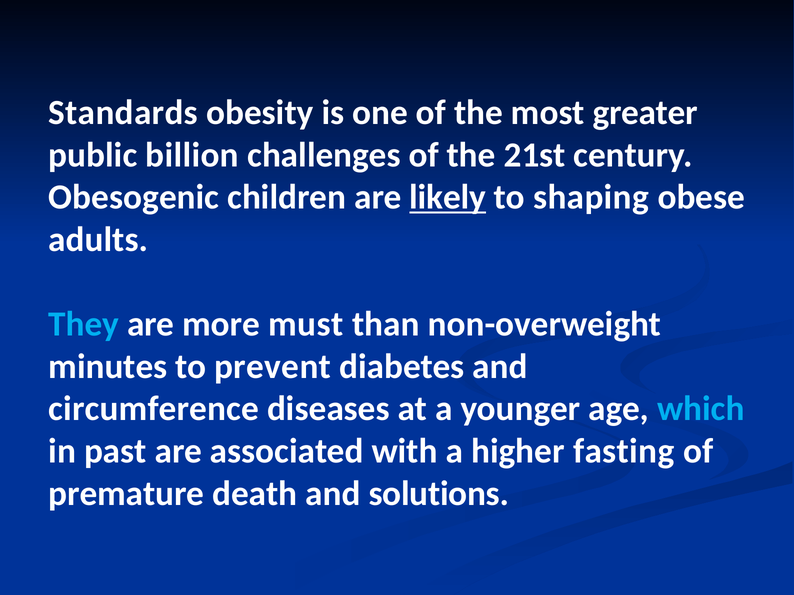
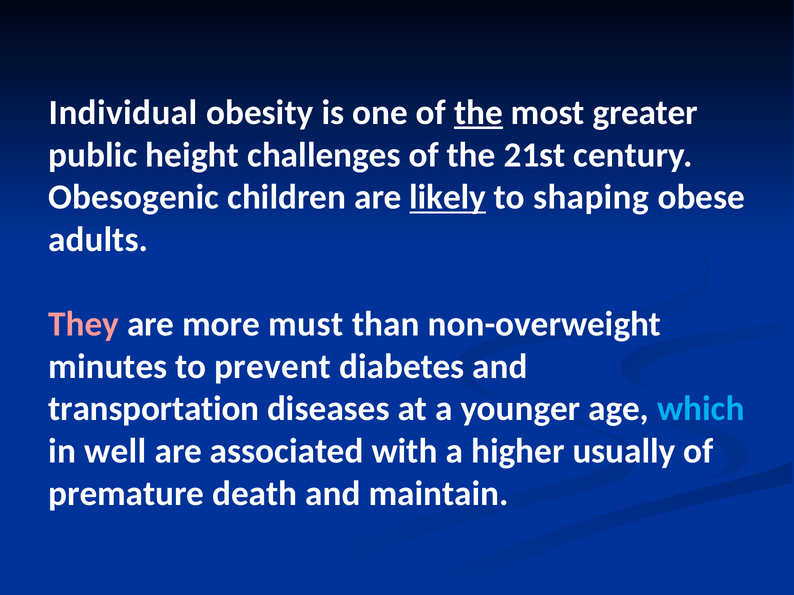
Standards: Standards -> Individual
the at (479, 113) underline: none -> present
billion: billion -> height
They colour: light blue -> pink
circumference: circumference -> transportation
past: past -> well
fasting: fasting -> usually
solutions: solutions -> maintain
